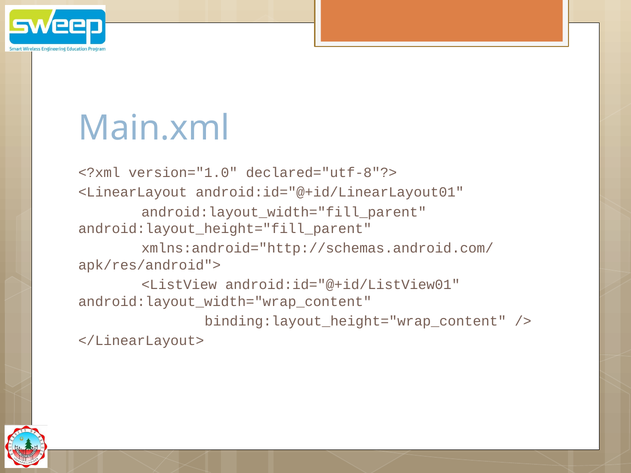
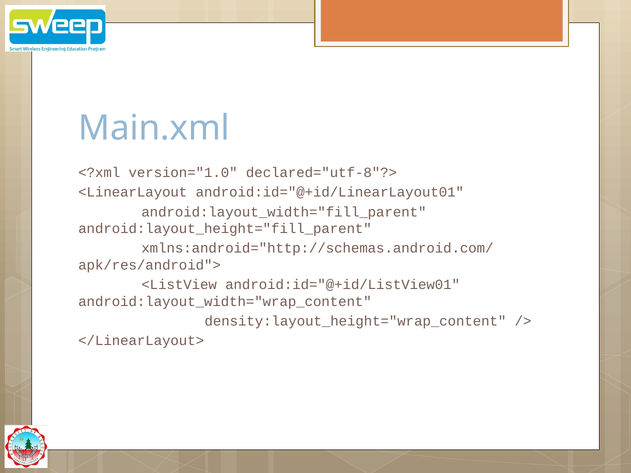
binding:layout_height="wrap_content: binding:layout_height="wrap_content -> density:layout_height="wrap_content
